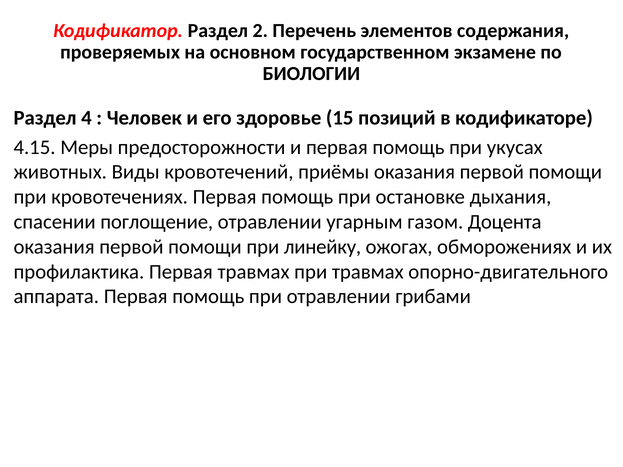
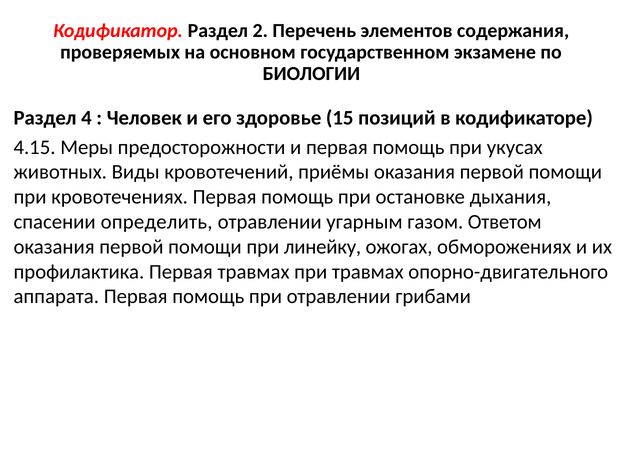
поглощение: поглощение -> определить
Доцента: Доцента -> Ответом
